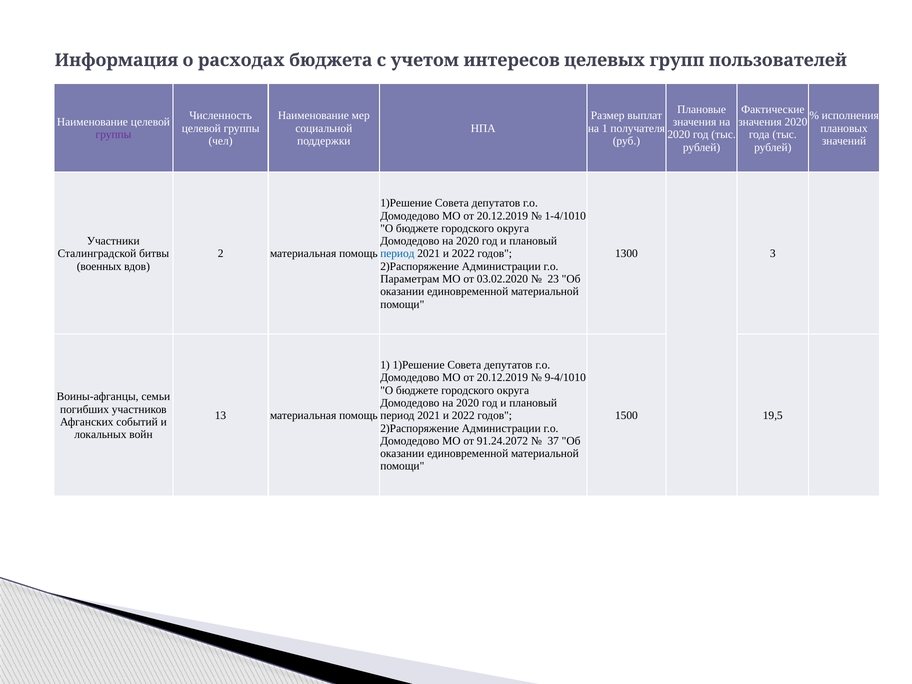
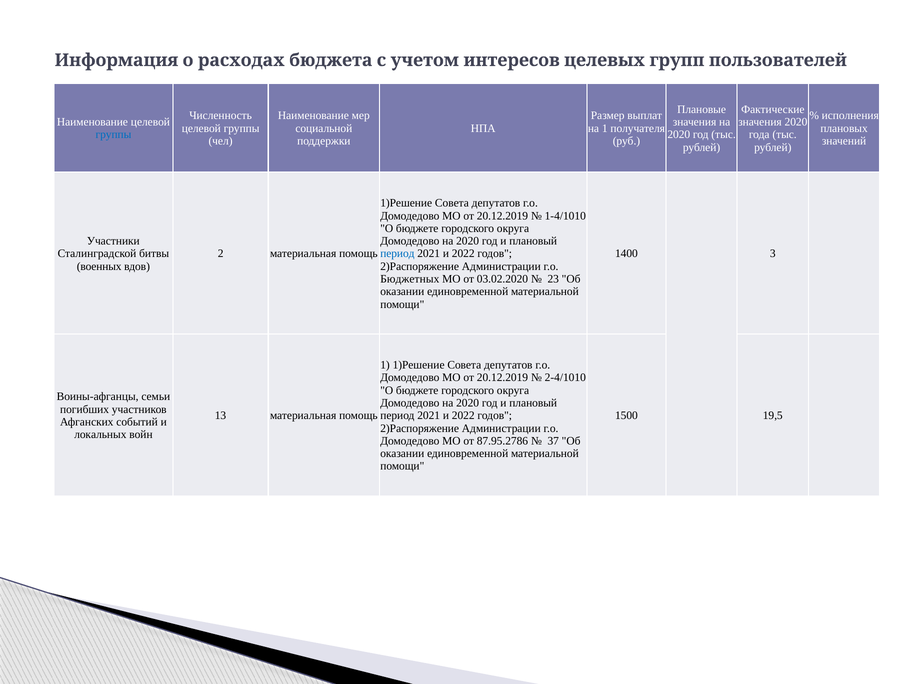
группы at (113, 135) colour: purple -> blue
1300: 1300 -> 1400
Параметрам: Параметрам -> Бюджетных
9-4/1010: 9-4/1010 -> 2-4/1010
91.24.2072: 91.24.2072 -> 87.95.2786
